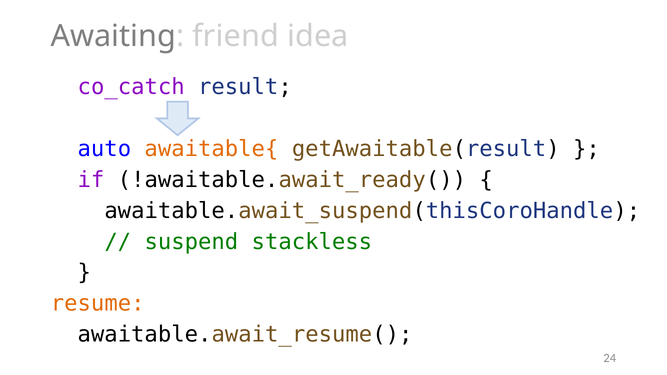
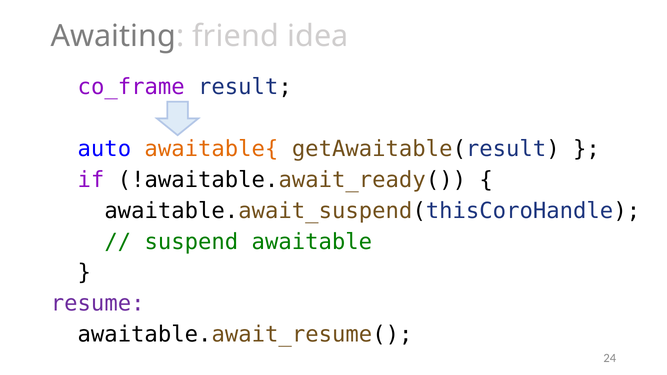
co_catch: co_catch -> co_frame
stackless: stackless -> awaitable
resume colour: orange -> purple
